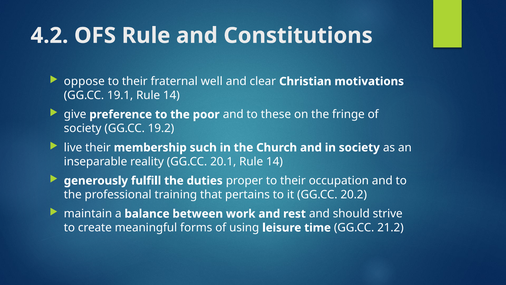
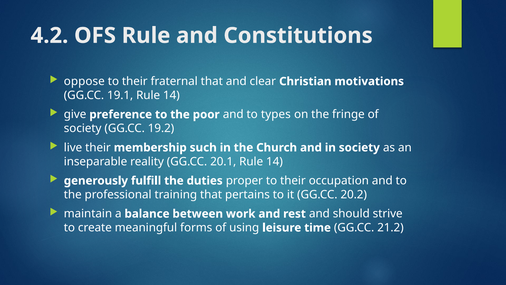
fraternal well: well -> that
these: these -> types
